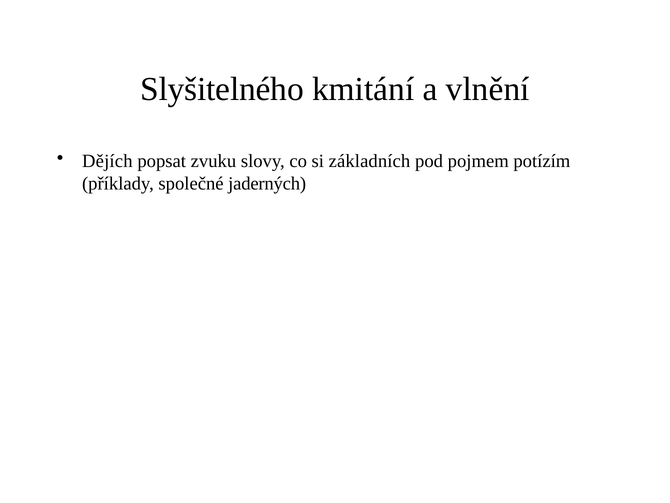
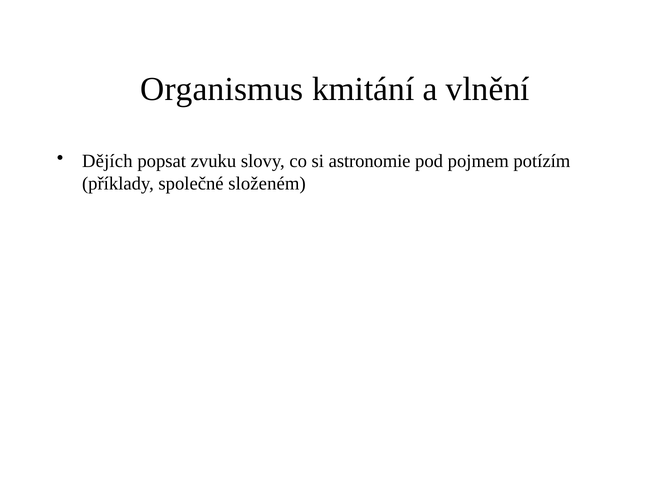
Slyšitelného: Slyšitelného -> Organismus
základních: základních -> astronomie
jaderných: jaderných -> složeném
